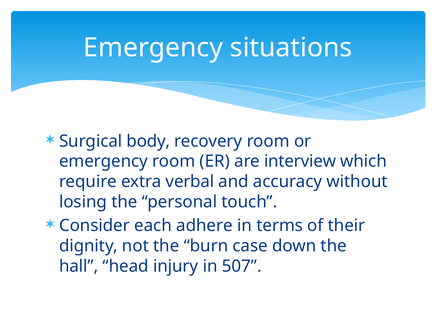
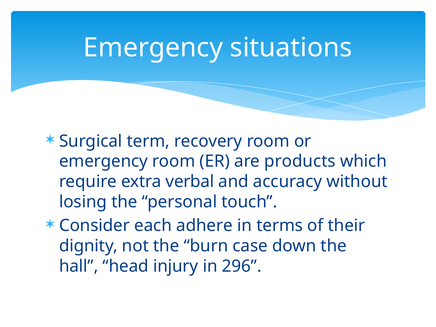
body: body -> term
interview: interview -> products
507: 507 -> 296
